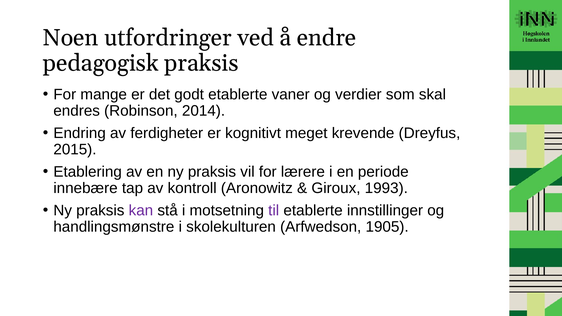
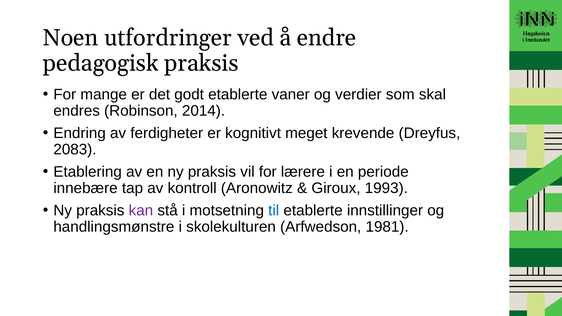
2015: 2015 -> 2083
til colour: purple -> blue
1905: 1905 -> 1981
